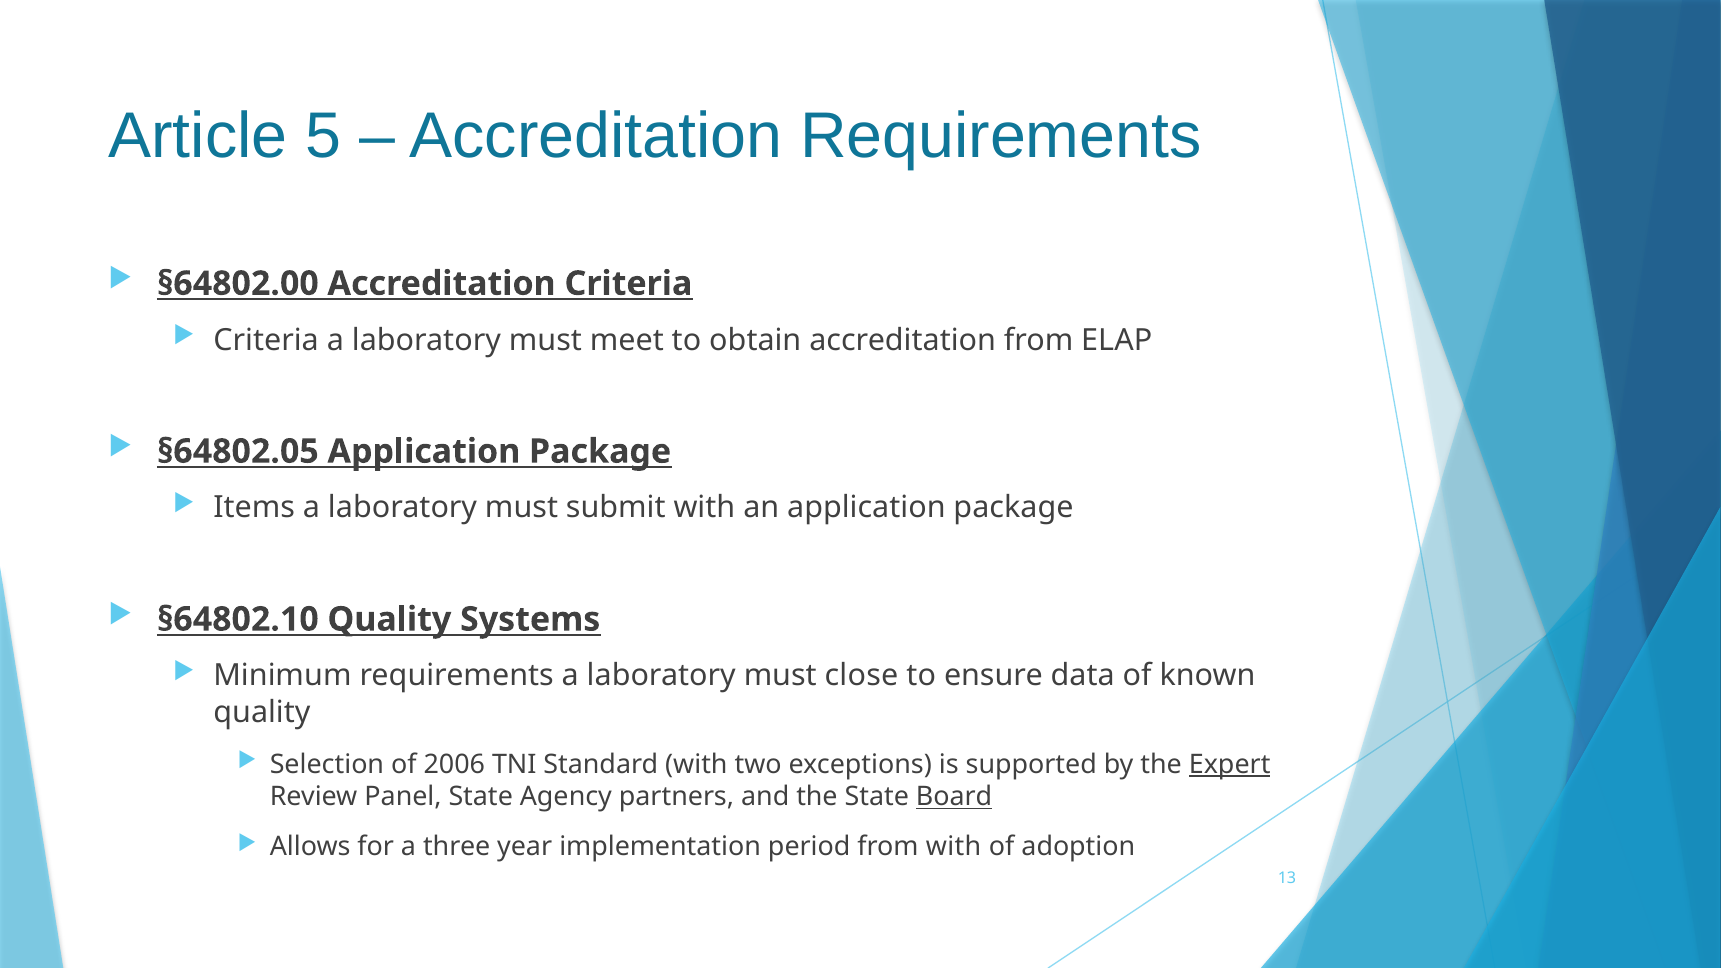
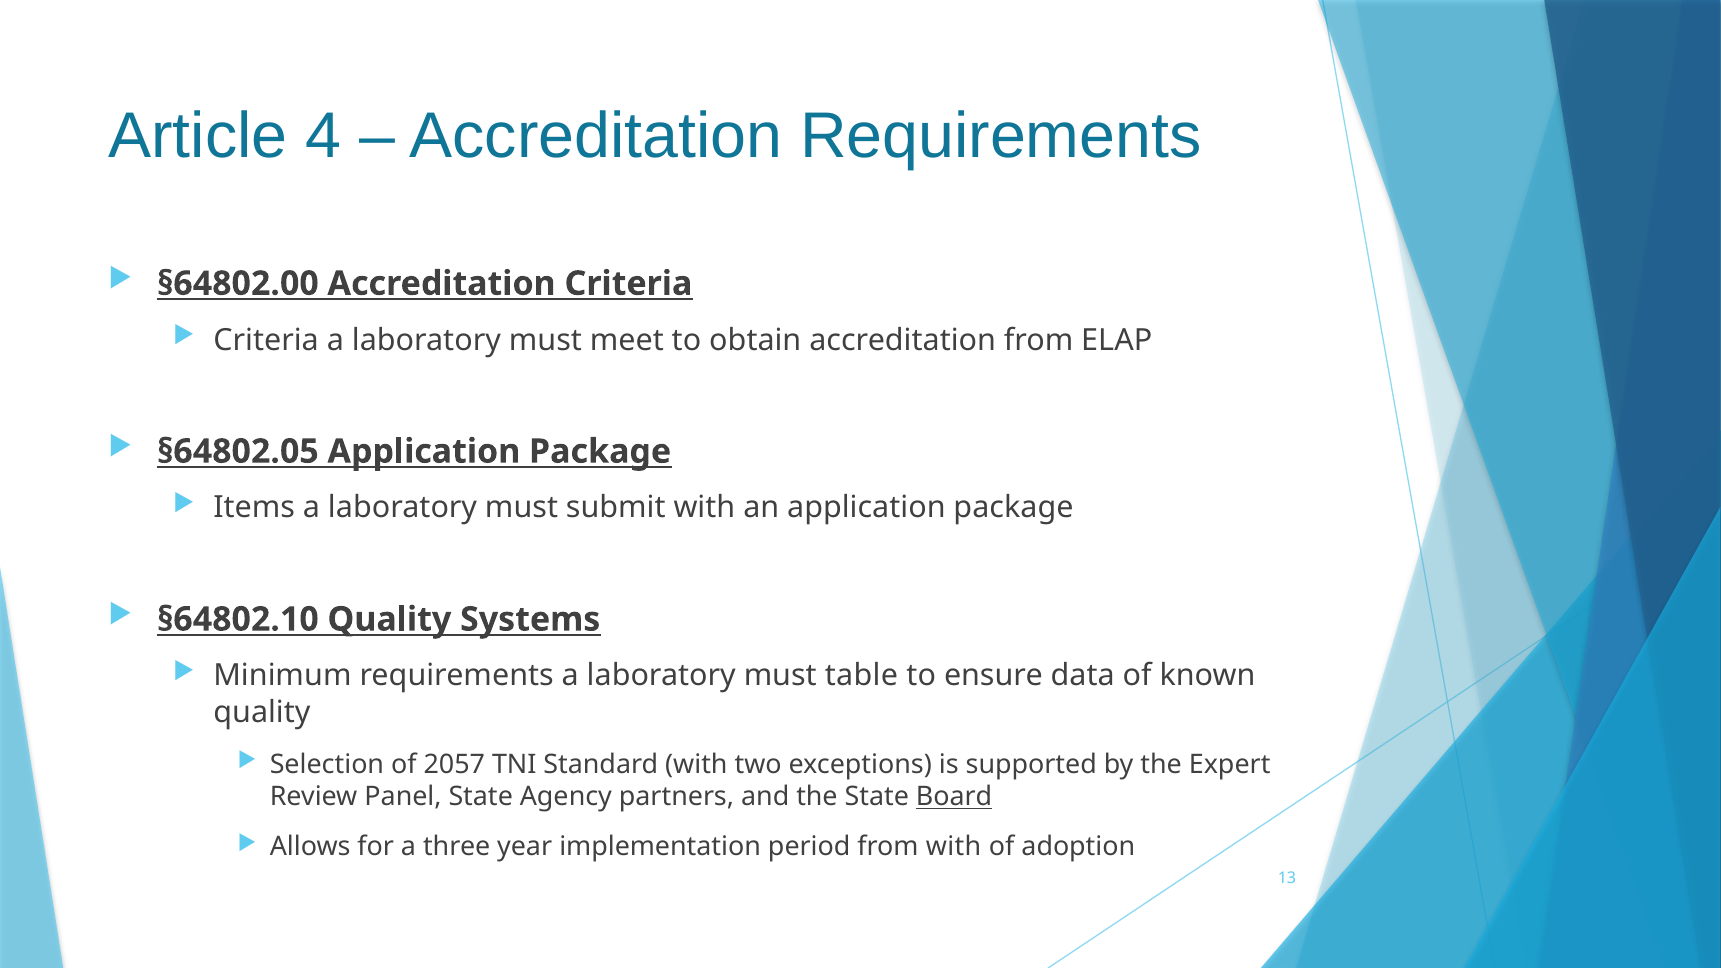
5: 5 -> 4
close: close -> table
2006: 2006 -> 2057
Expert underline: present -> none
